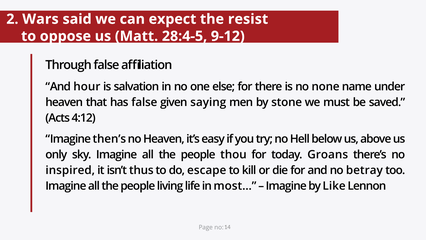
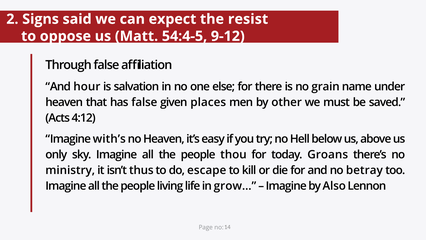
Wars: Wars -> Signs
28:4-5: 28:4-5 -> 54:4-5
none: none -> grain
saying: saying -> places
stone: stone -> other
then’s: then’s -> with’s
inspired: inspired -> ministry
most…: most… -> grow…
Like: Like -> Also
